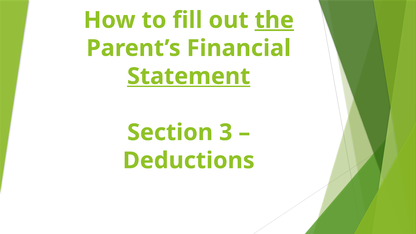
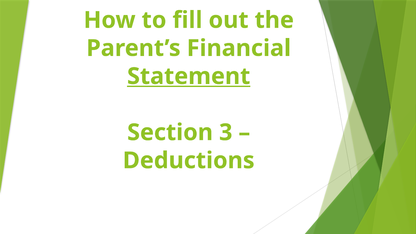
the underline: present -> none
